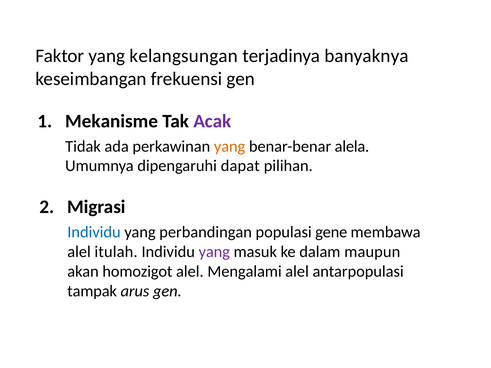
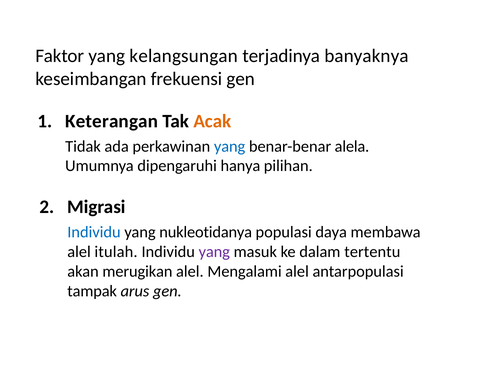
Mekanisme: Mekanisme -> Keterangan
Acak colour: purple -> orange
yang at (230, 146) colour: orange -> blue
dapat: dapat -> hanya
perbandingan: perbandingan -> nukleotidanya
gene: gene -> daya
maupun: maupun -> tertentu
homozigot: homozigot -> merugikan
